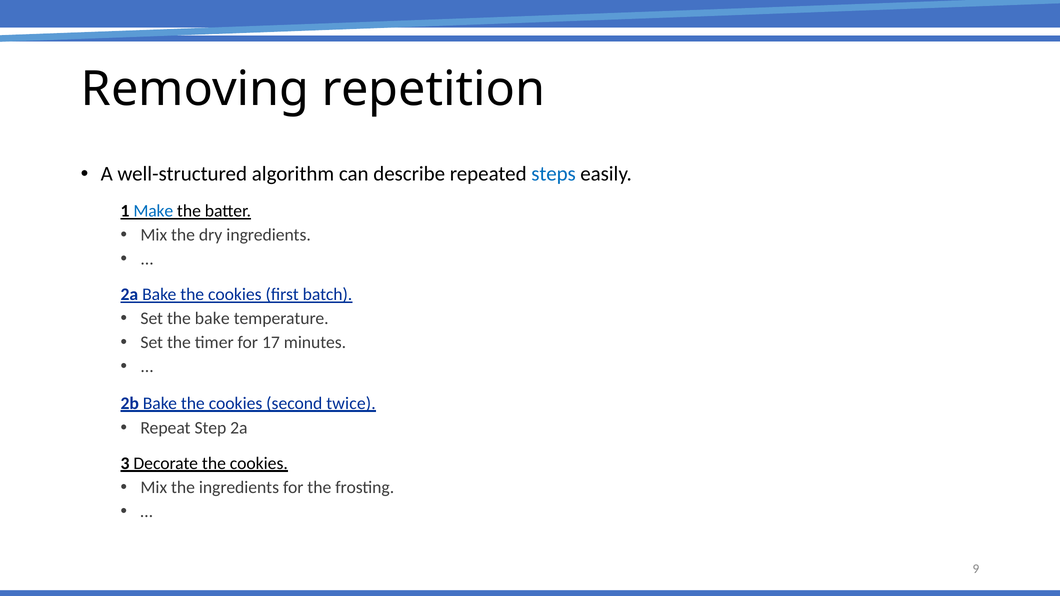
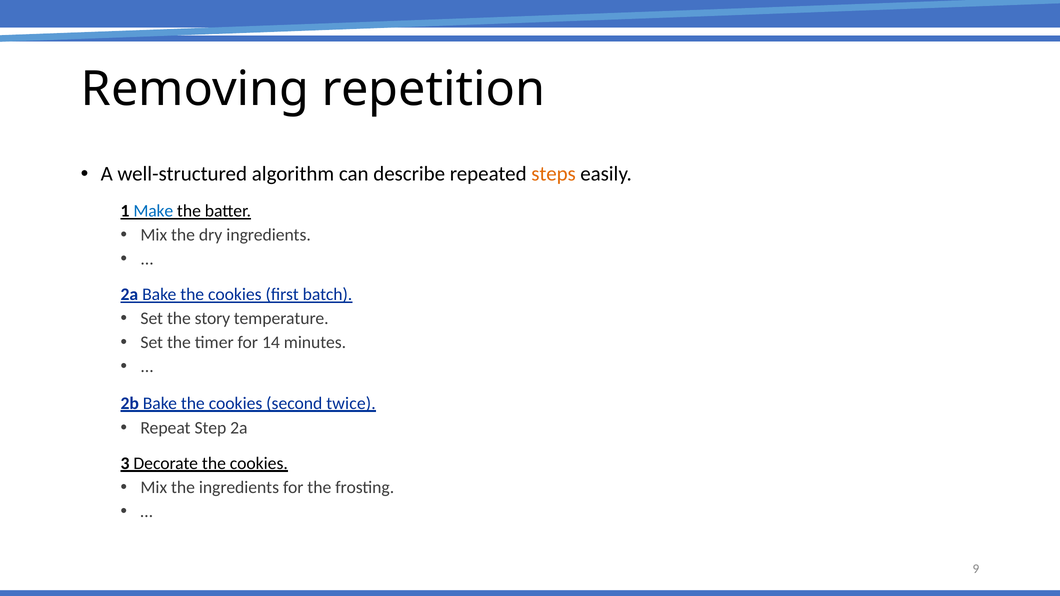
steps colour: blue -> orange
the bake: bake -> story
17: 17 -> 14
